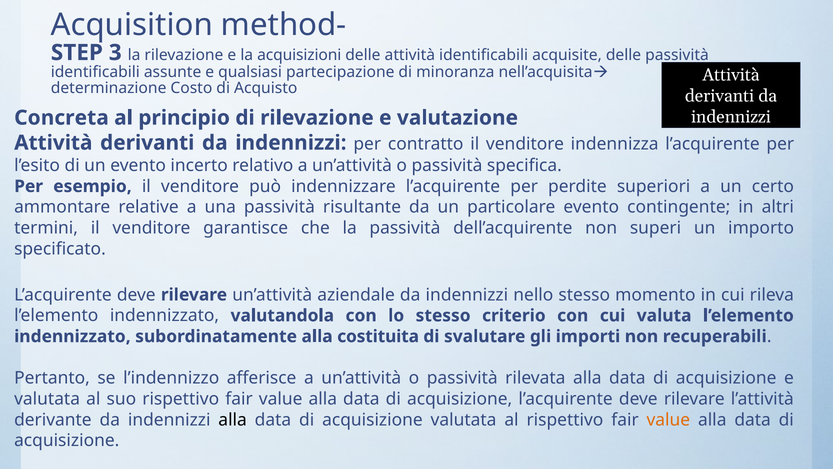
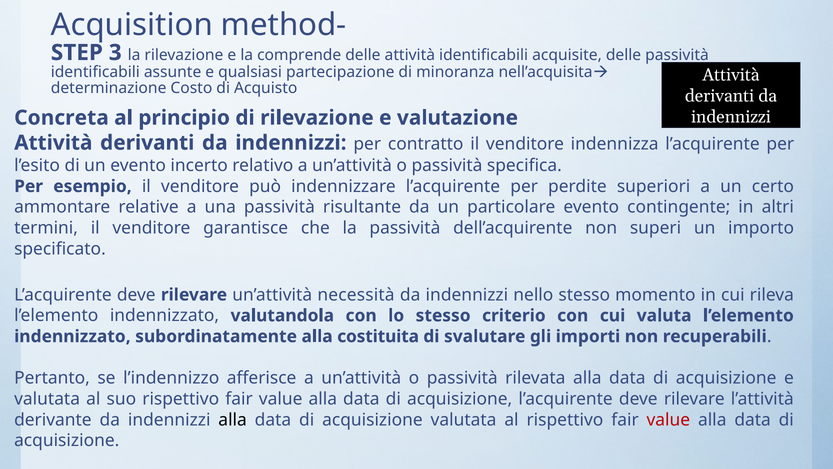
acquisizioni: acquisizioni -> comprende
aziendale: aziendale -> necessità
value at (668, 420) colour: orange -> red
